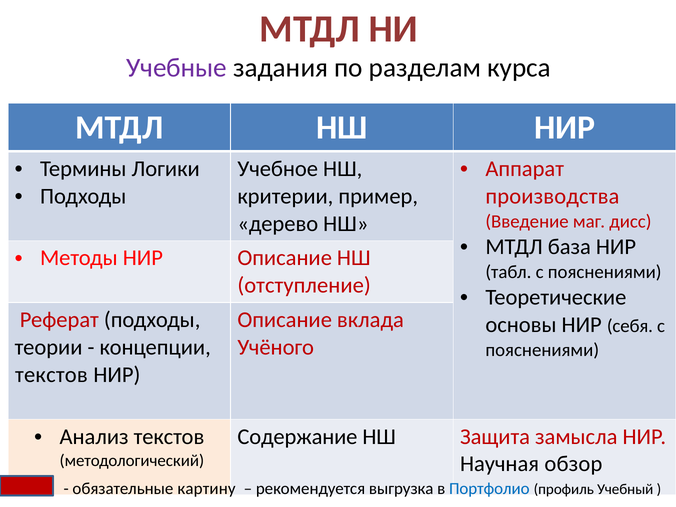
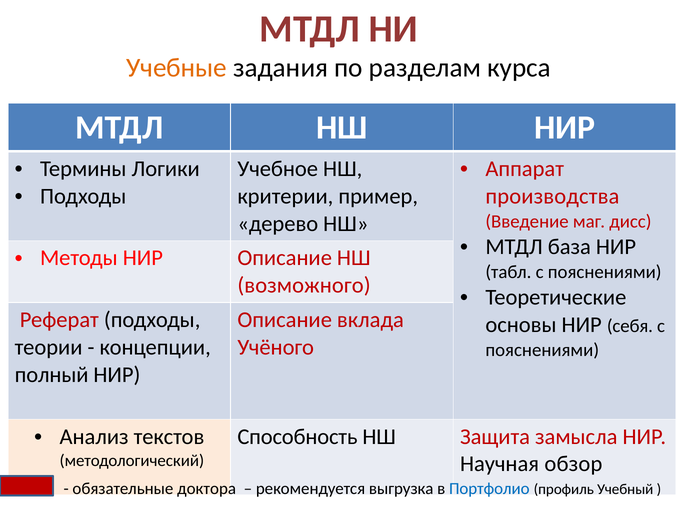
Учебные colour: purple -> orange
отступление: отступление -> возможного
текстов at (51, 375): текстов -> полный
Содержание: Содержание -> Способность
картину: картину -> доктора
